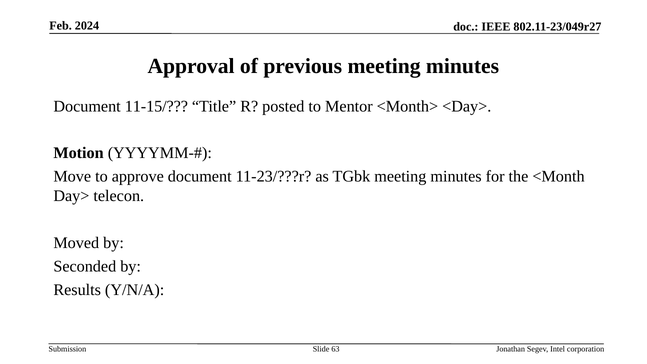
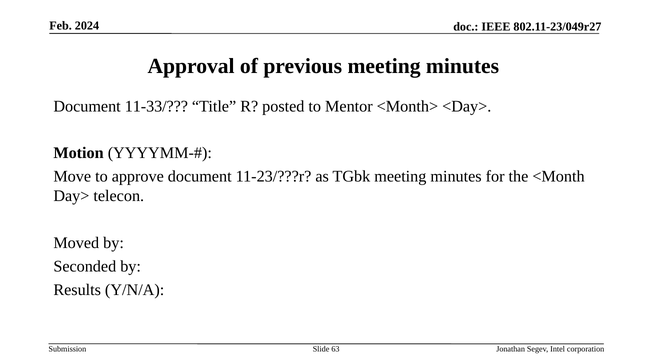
11-15/: 11-15/ -> 11-33/
